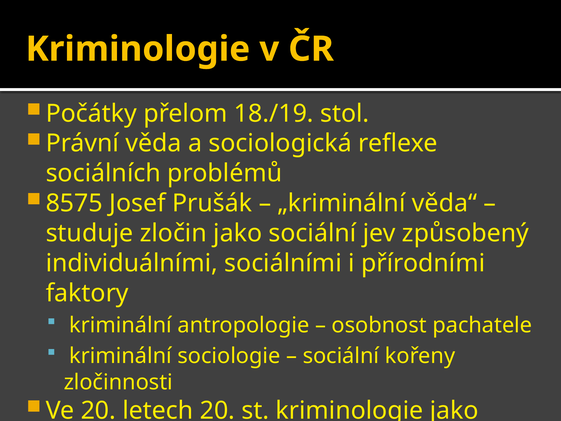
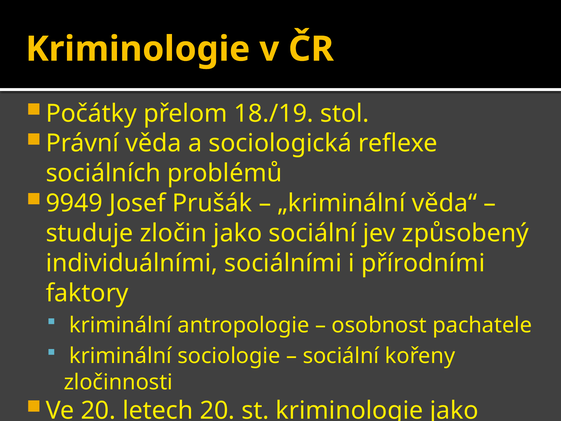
8575: 8575 -> 9949
